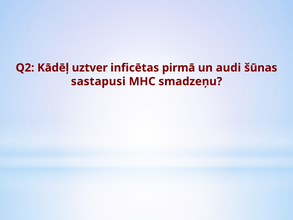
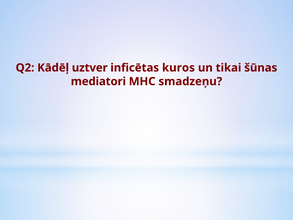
pirmā: pirmā -> kuros
audi: audi -> tikai
sastapusi: sastapusi -> mediatori
